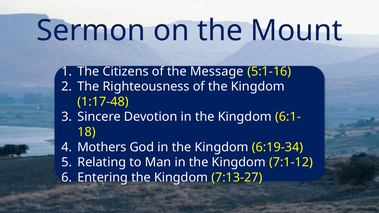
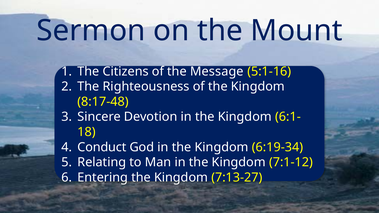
1:17-48: 1:17-48 -> 8:17-48
Mothers: Mothers -> Conduct
